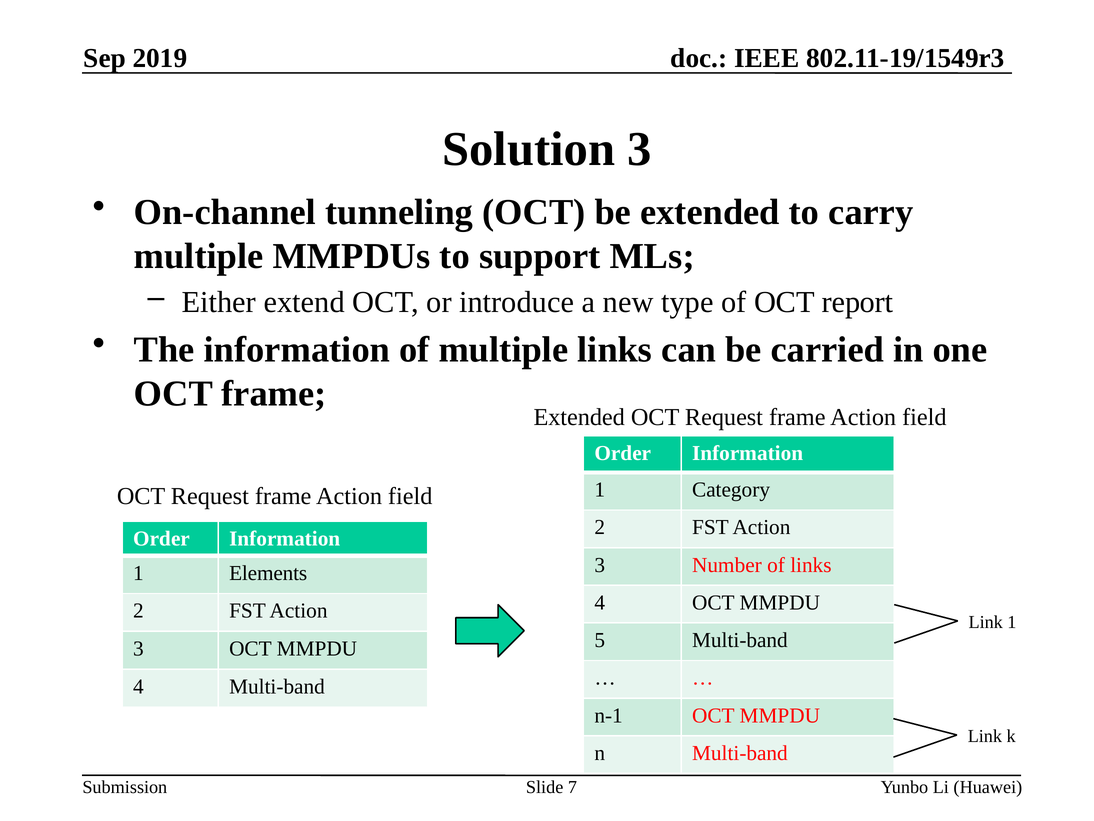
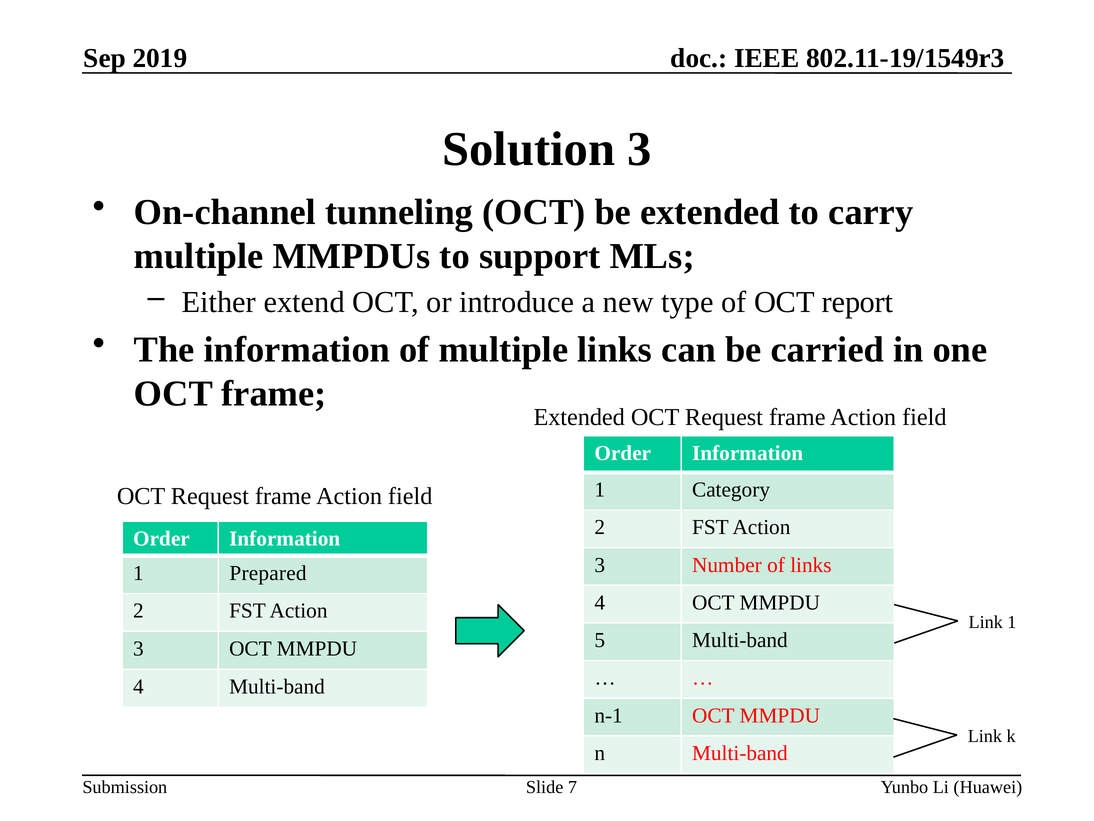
Elements: Elements -> Prepared
